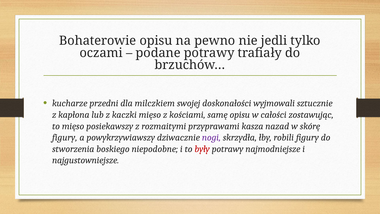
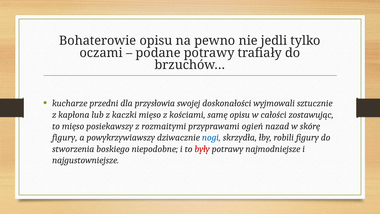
milczkiem: milczkiem -> przysłowia
kasza: kasza -> ogień
nogi colour: purple -> blue
